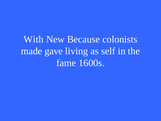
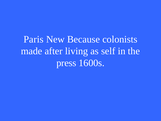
With: With -> Paris
gave: gave -> after
fame: fame -> press
